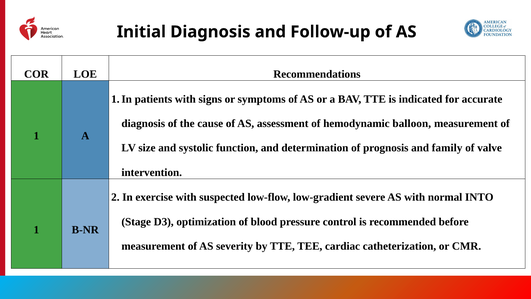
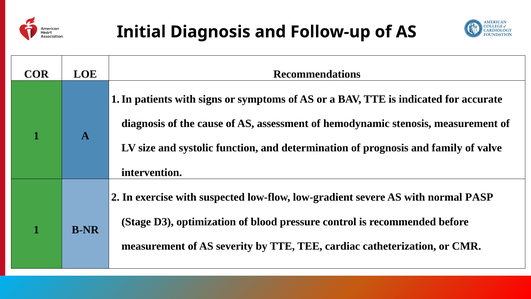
balloon: balloon -> stenosis
INTO: INTO -> PASP
